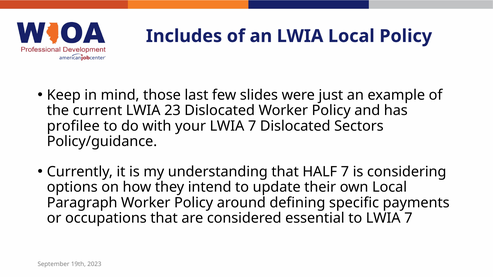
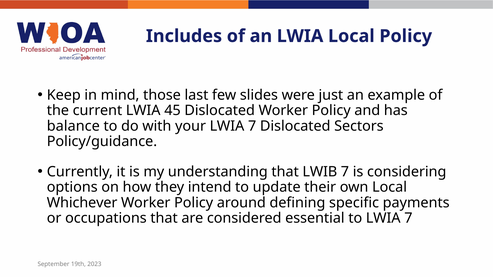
23: 23 -> 45
profilee: profilee -> balance
HALF: HALF -> LWIB
Paragraph: Paragraph -> Whichever
